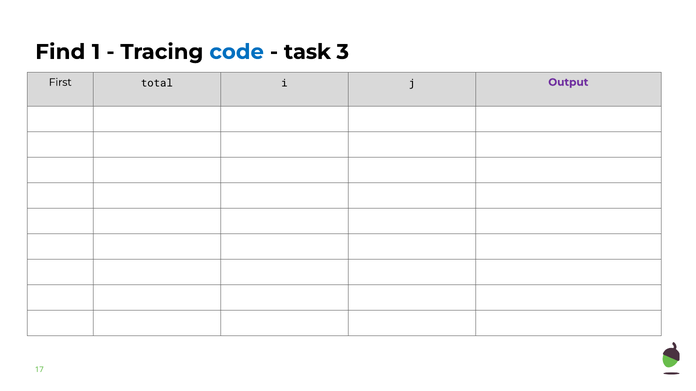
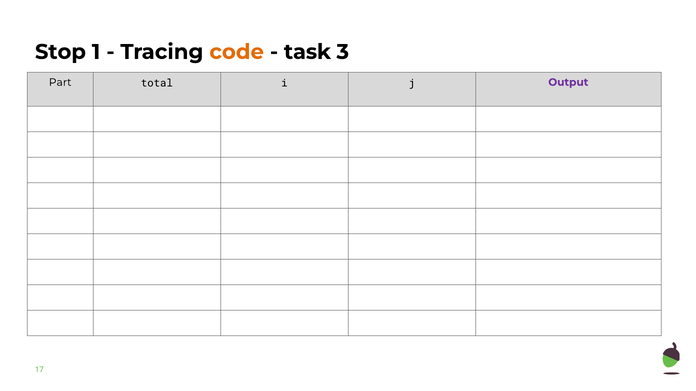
Find: Find -> Stop
code colour: blue -> orange
First: First -> Part
